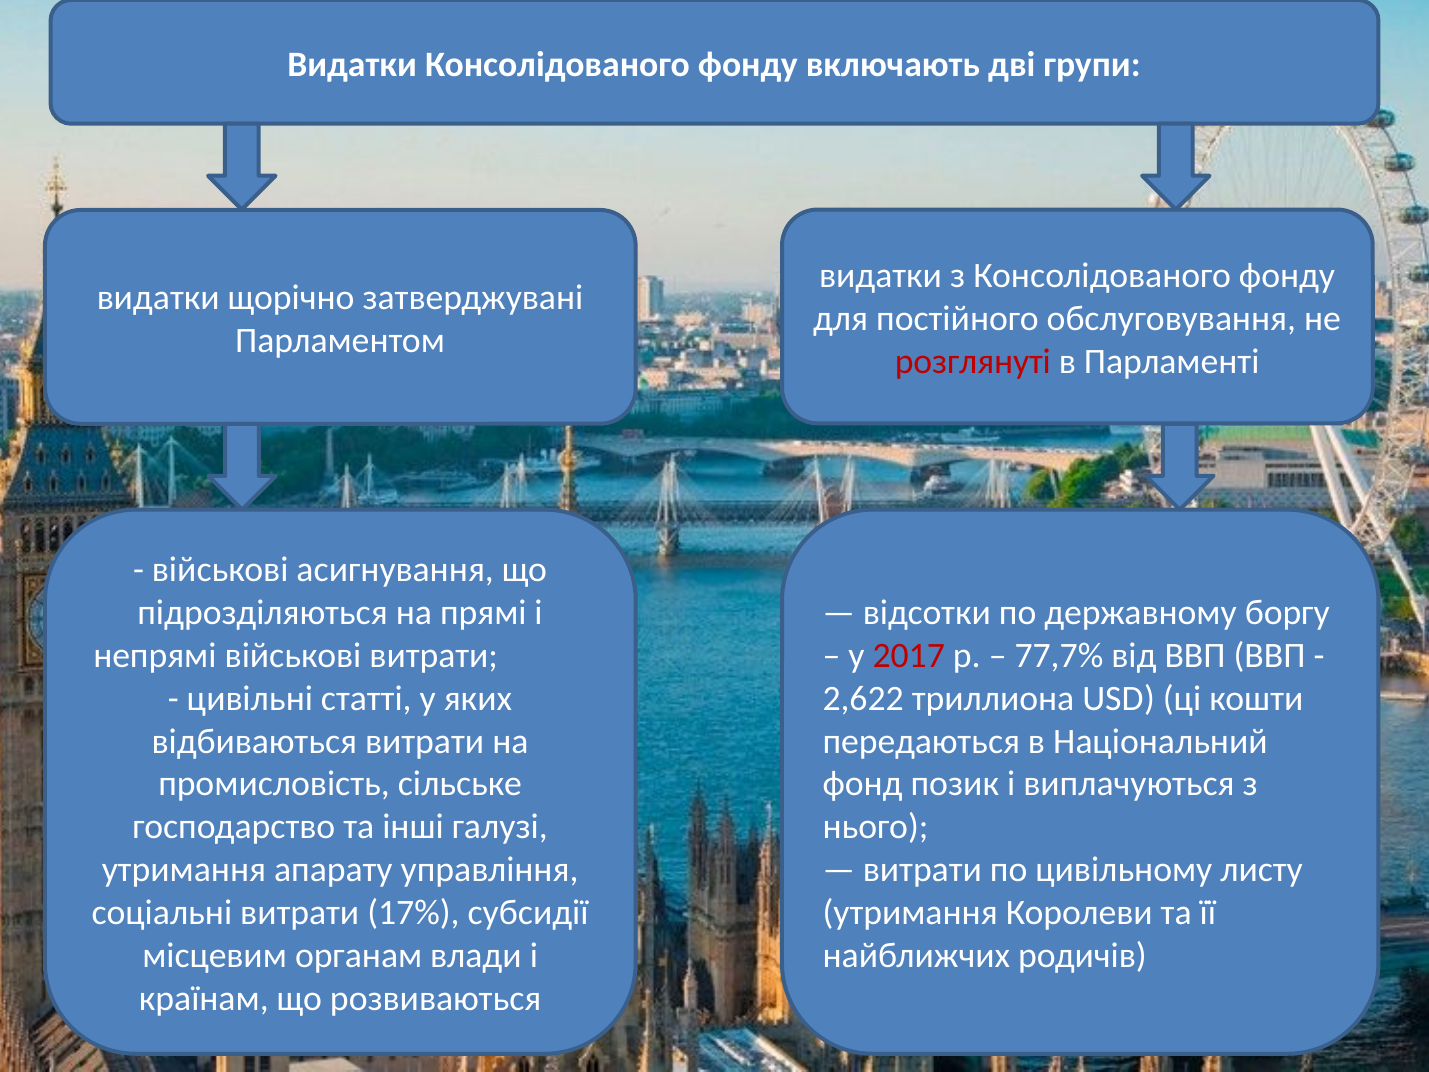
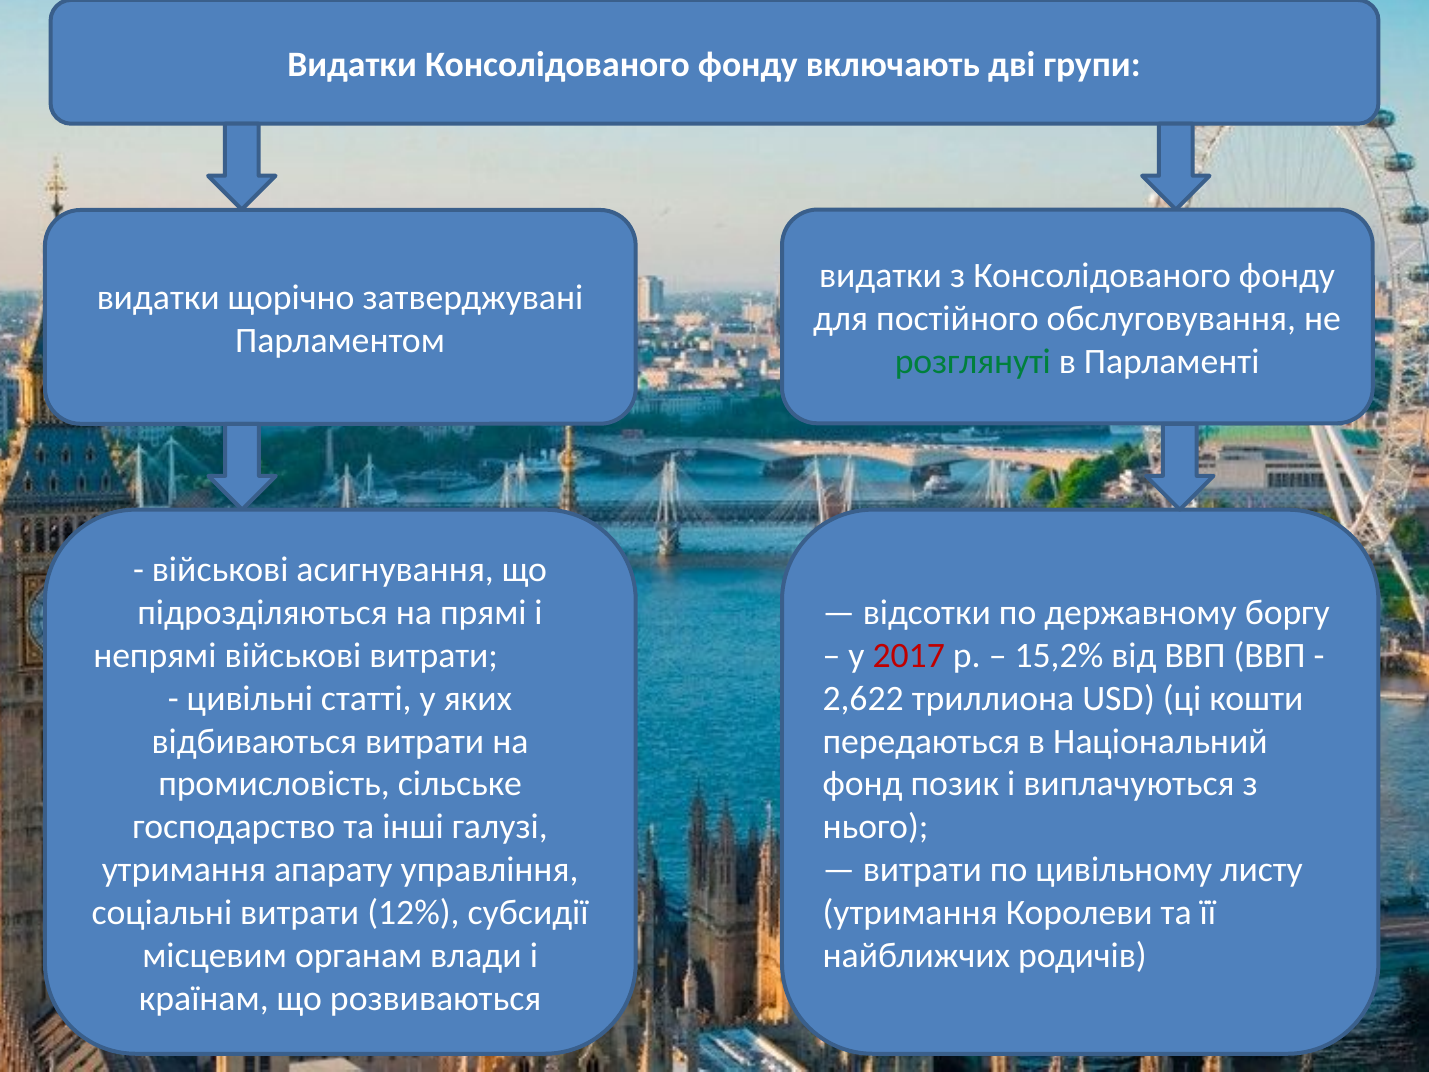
розглянуті colour: red -> green
77,7%: 77,7% -> 15,2%
17%: 17% -> 12%
